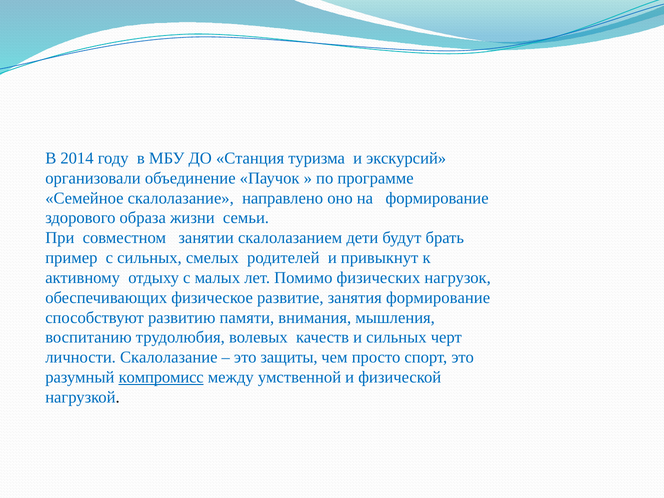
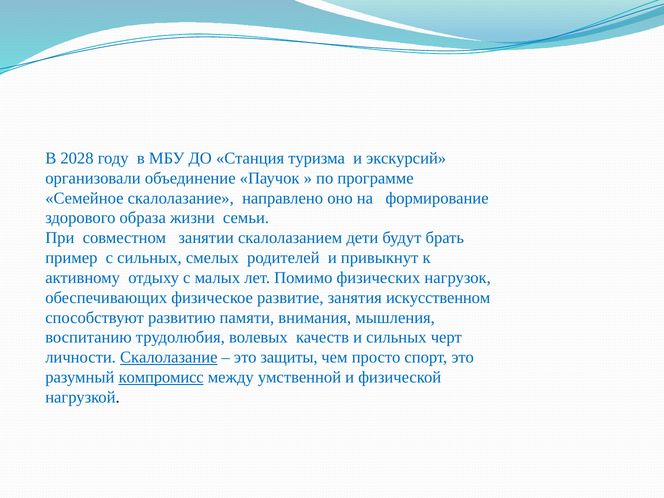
2014: 2014 -> 2028
занятия формирование: формирование -> искусственном
Скалолазание at (169, 357) underline: none -> present
